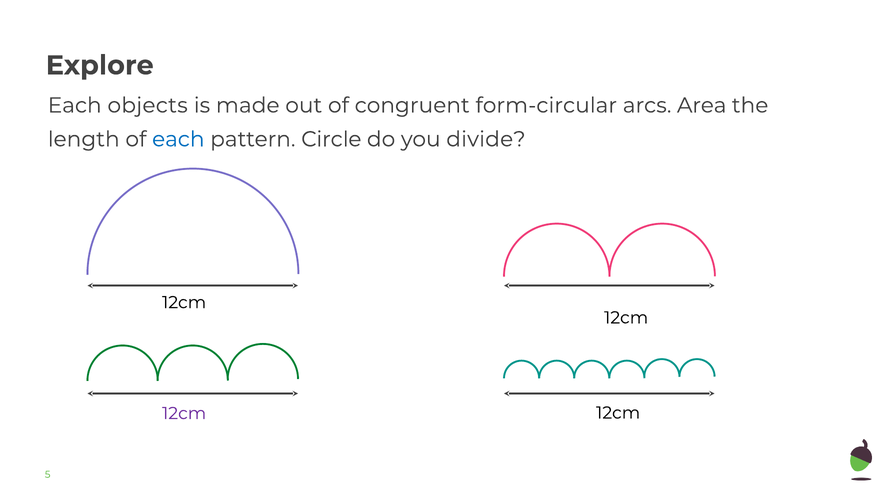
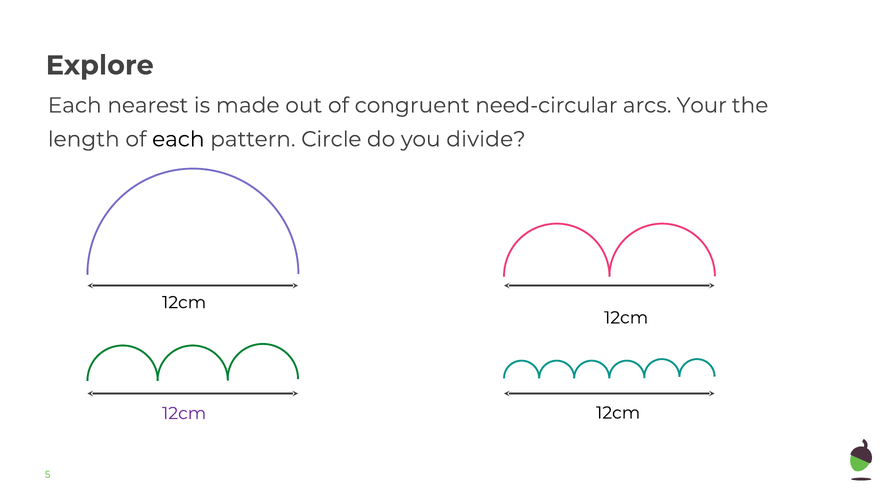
objects: objects -> nearest
form-circular: form-circular -> need-circular
Area: Area -> Your
each at (178, 139) colour: blue -> black
